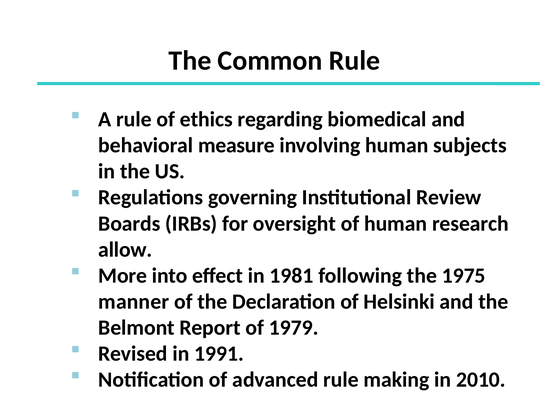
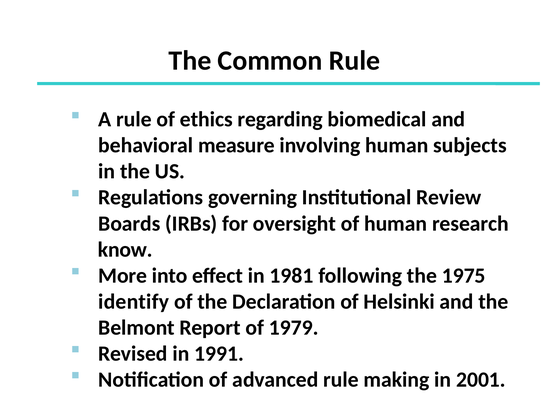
allow: allow -> know
manner: manner -> identify
2010: 2010 -> 2001
